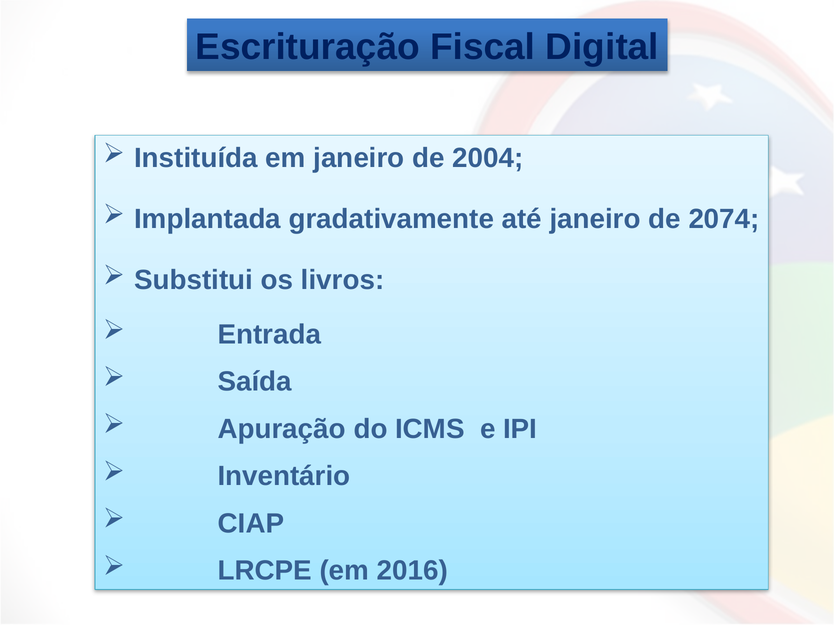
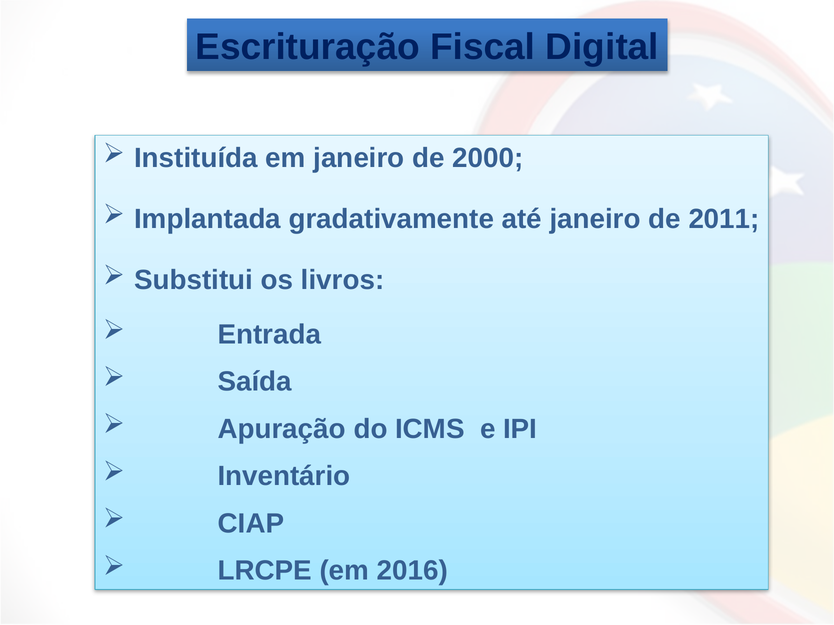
2004: 2004 -> 2000
2074: 2074 -> 2011
